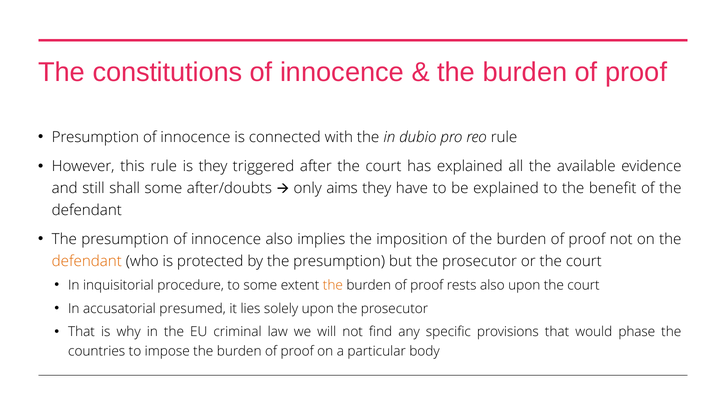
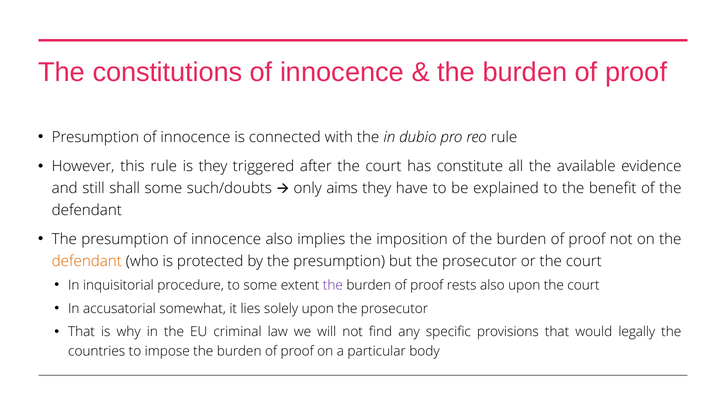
has explained: explained -> constitute
after/doubts: after/doubts -> such/doubts
the at (333, 286) colour: orange -> purple
presumed: presumed -> somewhat
phase: phase -> legally
